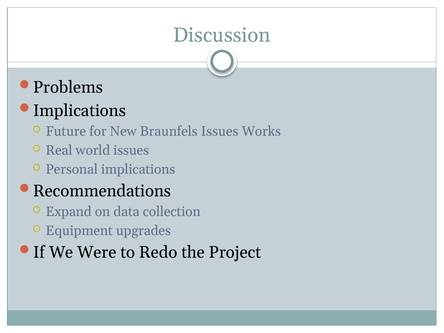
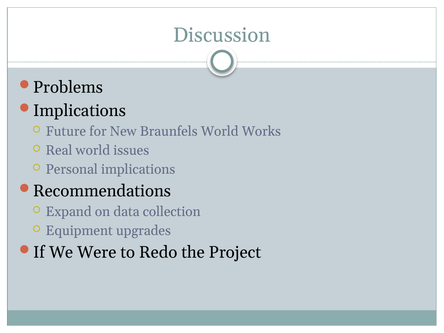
Braunfels Issues: Issues -> World
